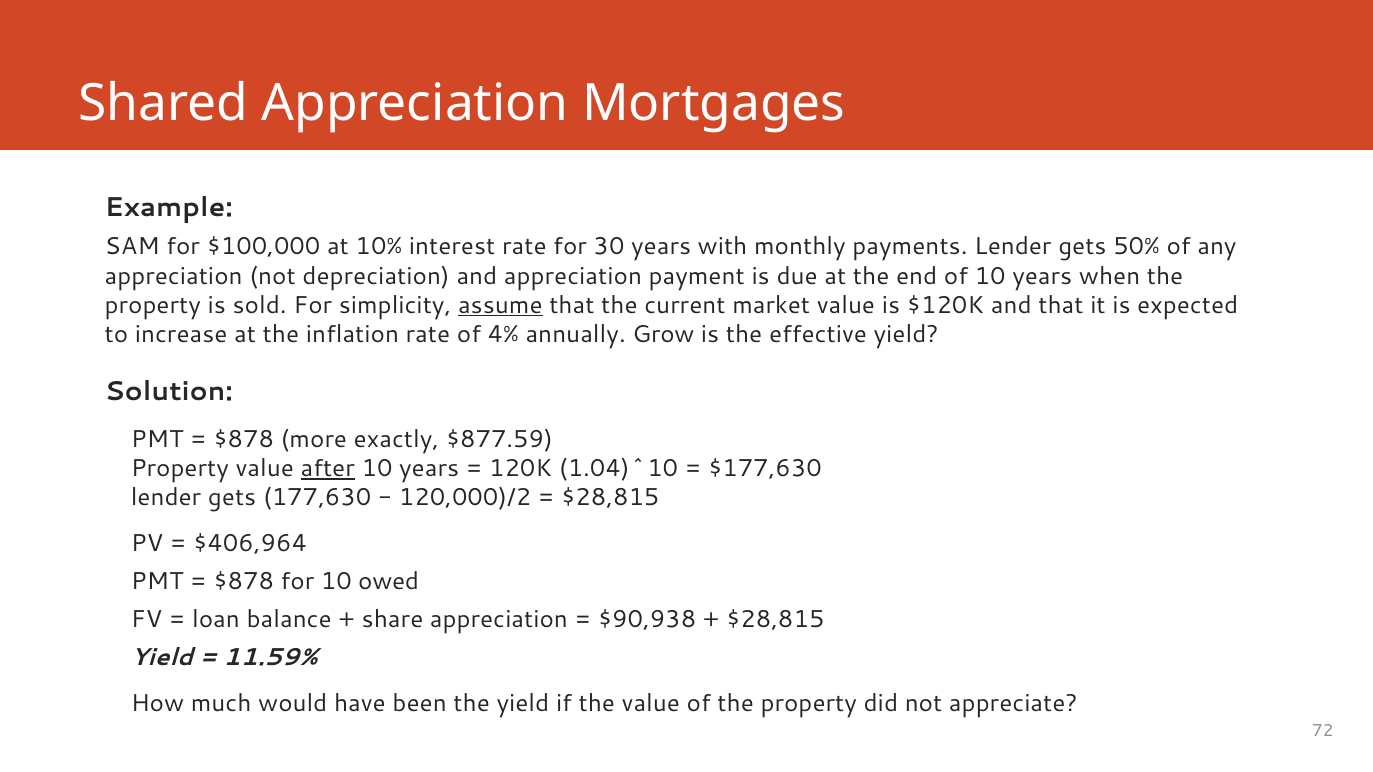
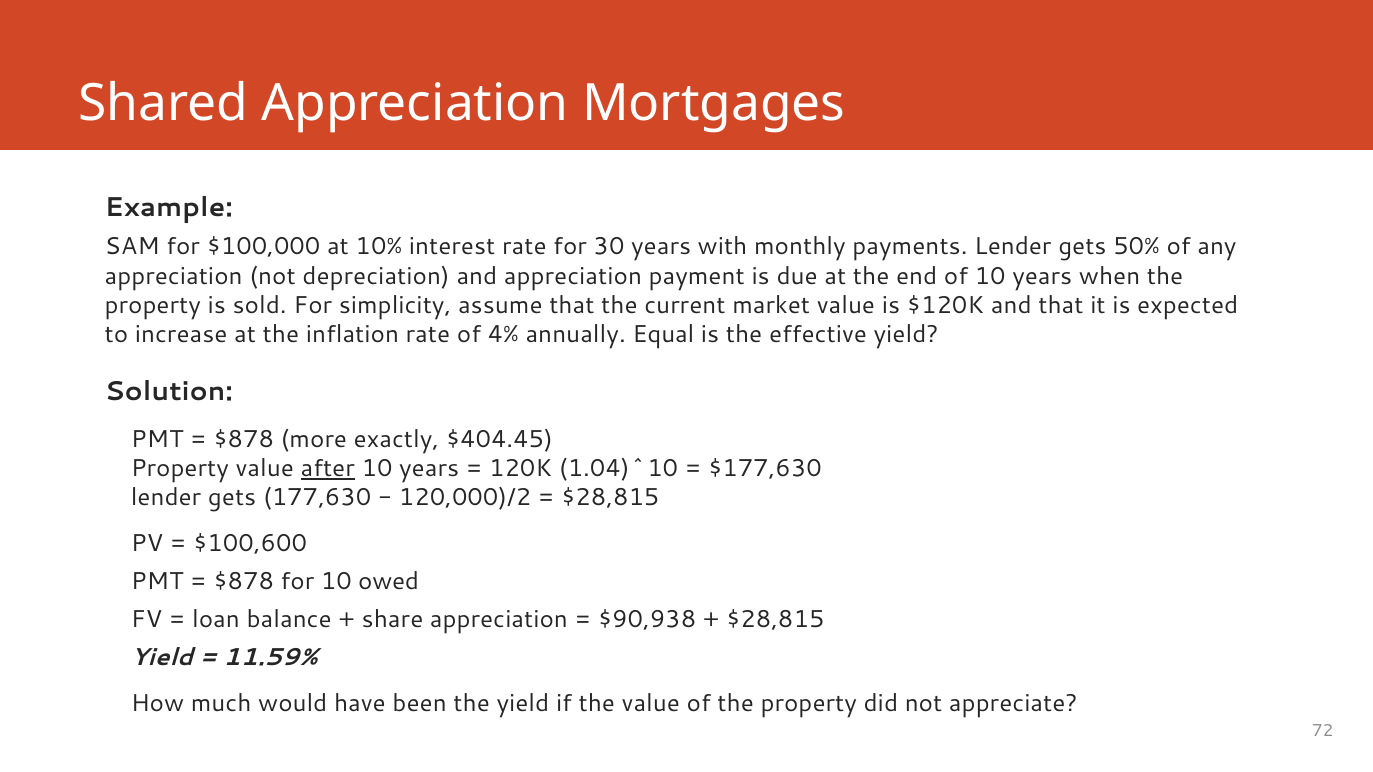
assume underline: present -> none
Grow: Grow -> Equal
$877.59: $877.59 -> $404.45
$406,964: $406,964 -> $100,600
